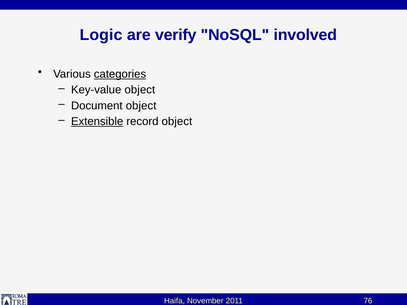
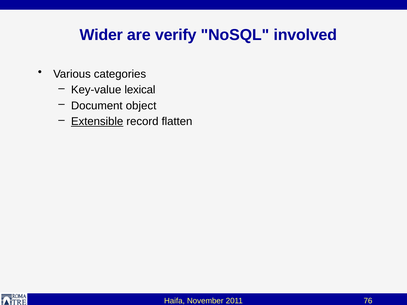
Logic: Logic -> Wider
categories underline: present -> none
Key-value object: object -> lexical
record object: object -> flatten
